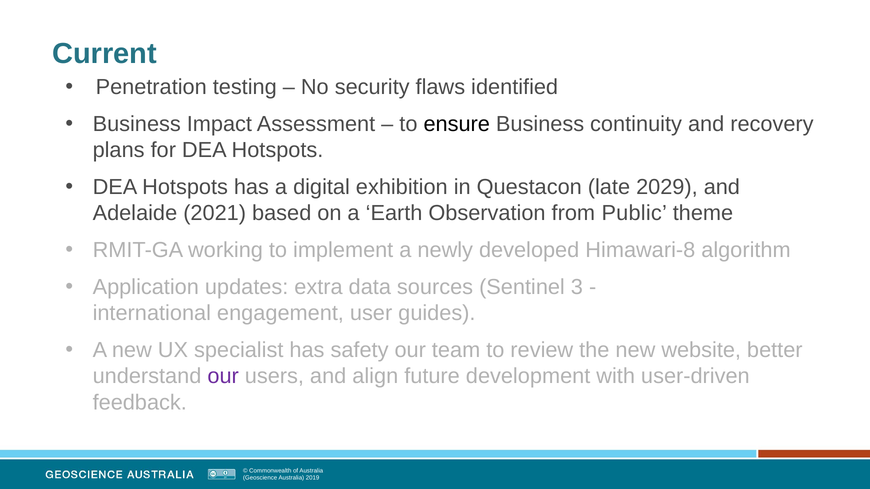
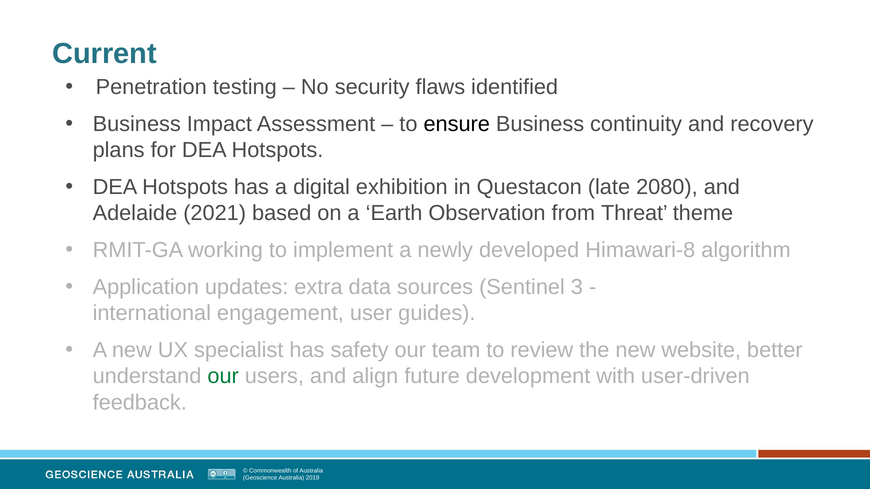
2029: 2029 -> 2080
Public: Public -> Threat
our at (223, 377) colour: purple -> green
